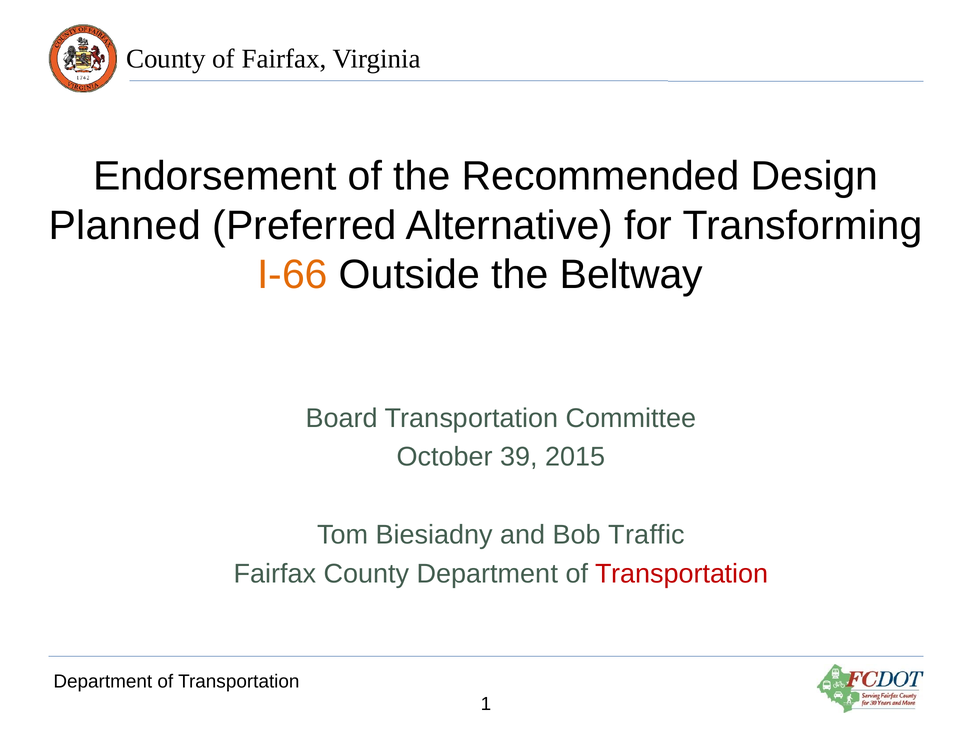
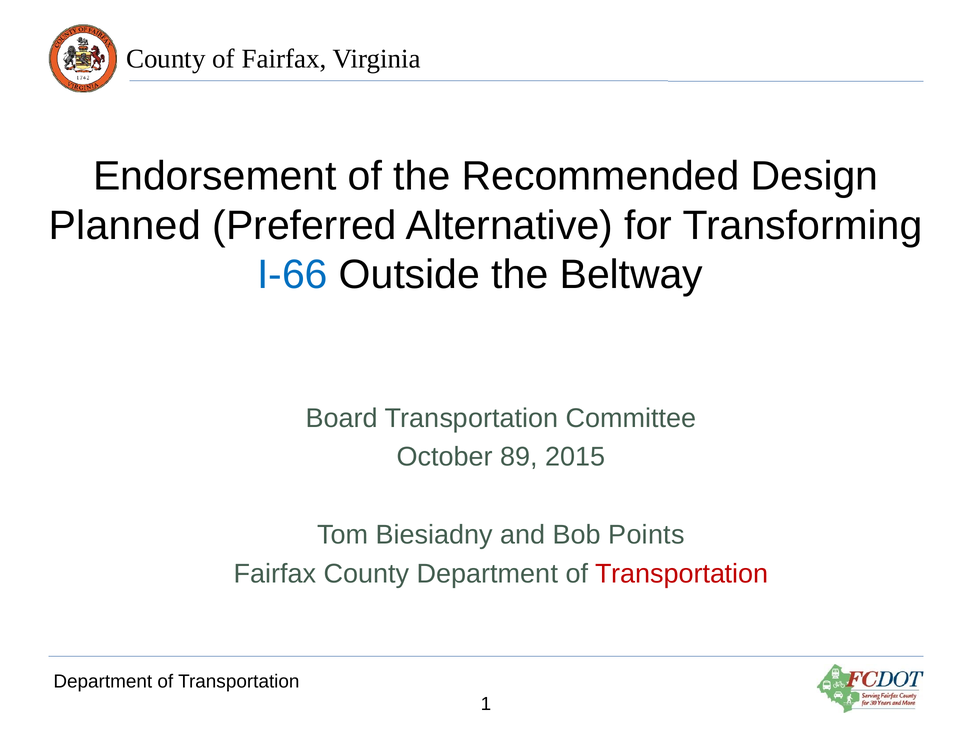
I-66 colour: orange -> blue
39: 39 -> 89
Traffic: Traffic -> Points
